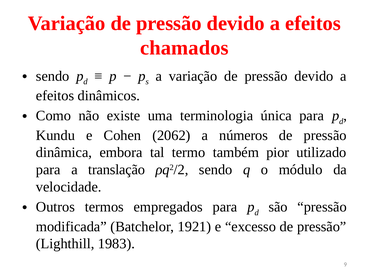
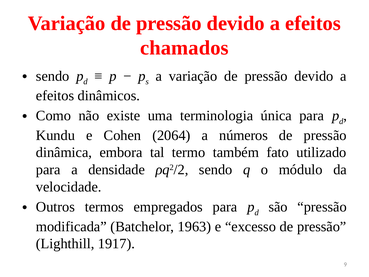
2062: 2062 -> 2064
pior: pior -> fato
translação: translação -> densidade
1921: 1921 -> 1963
1983: 1983 -> 1917
